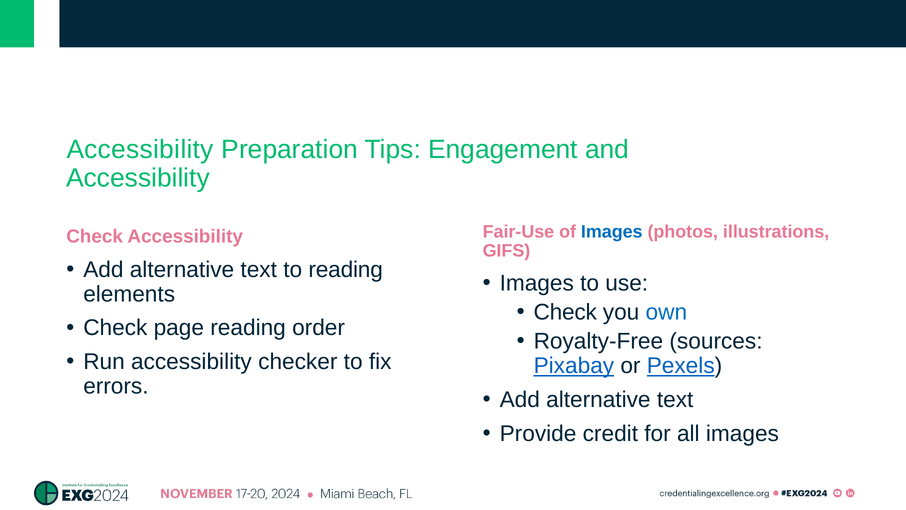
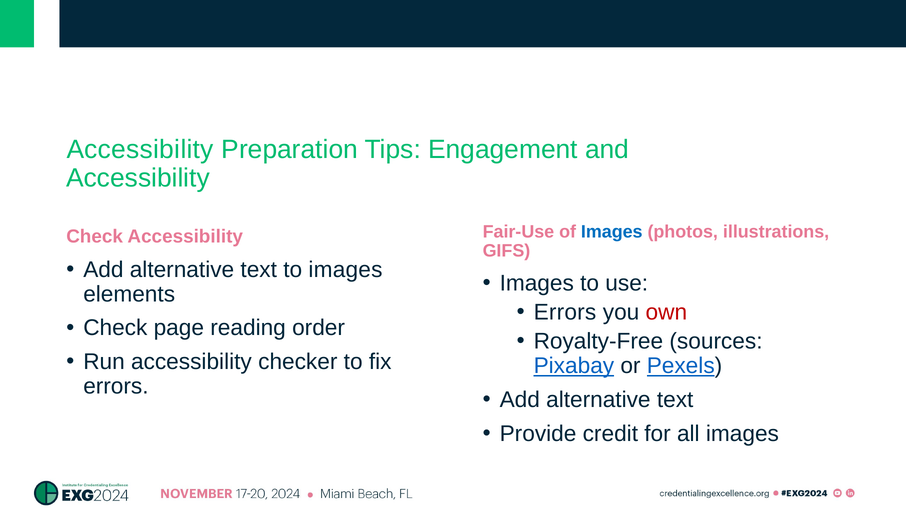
to reading: reading -> images
Check at (565, 312): Check -> Errors
own colour: blue -> red
